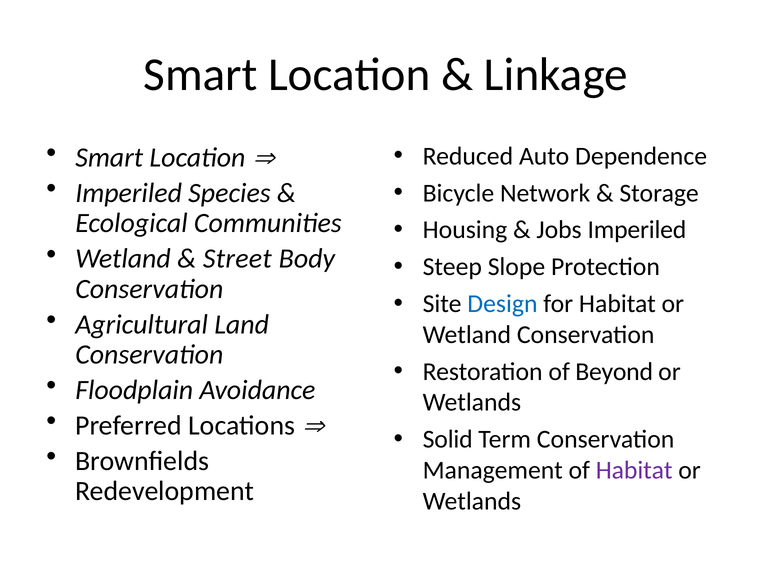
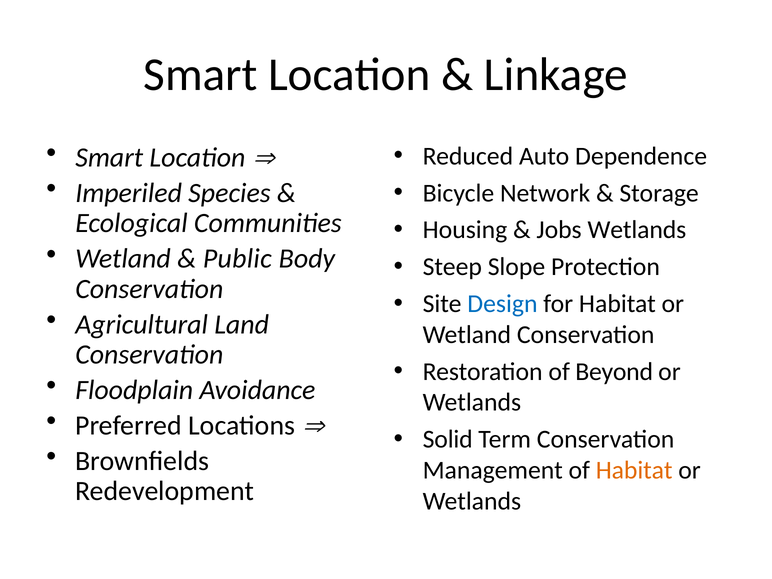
Jobs Imperiled: Imperiled -> Wetlands
Street: Street -> Public
Habitat at (634, 470) colour: purple -> orange
